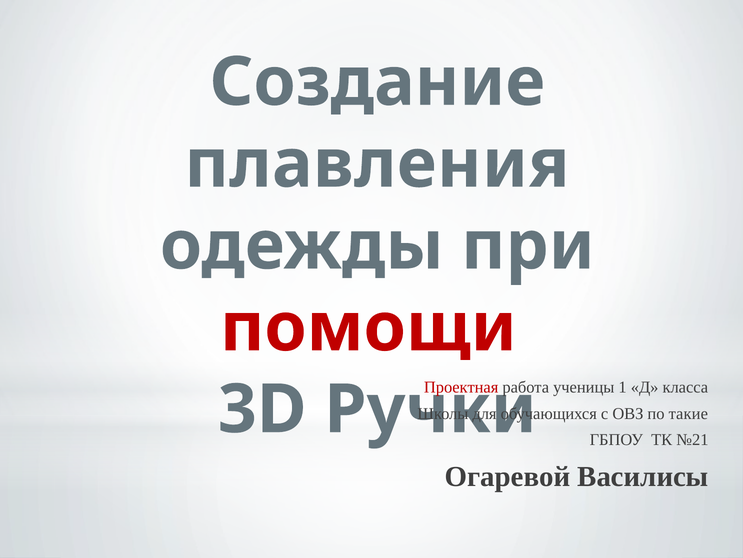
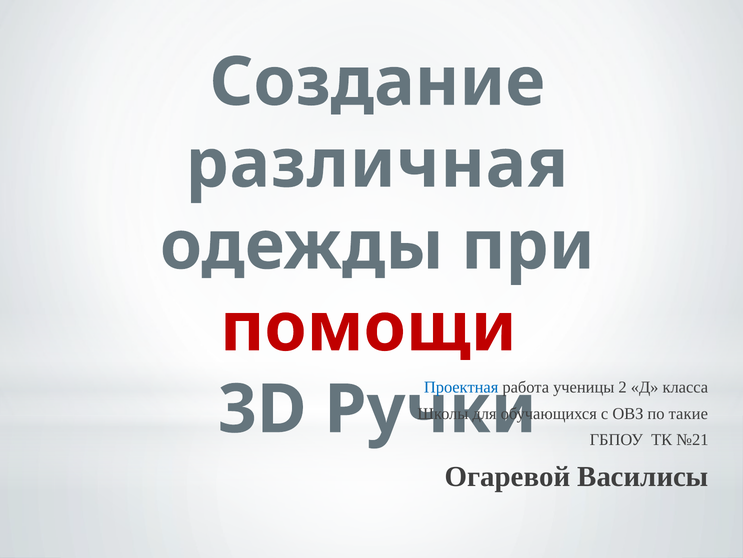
плавления: плавления -> различная
Проектная colour: red -> blue
1: 1 -> 2
